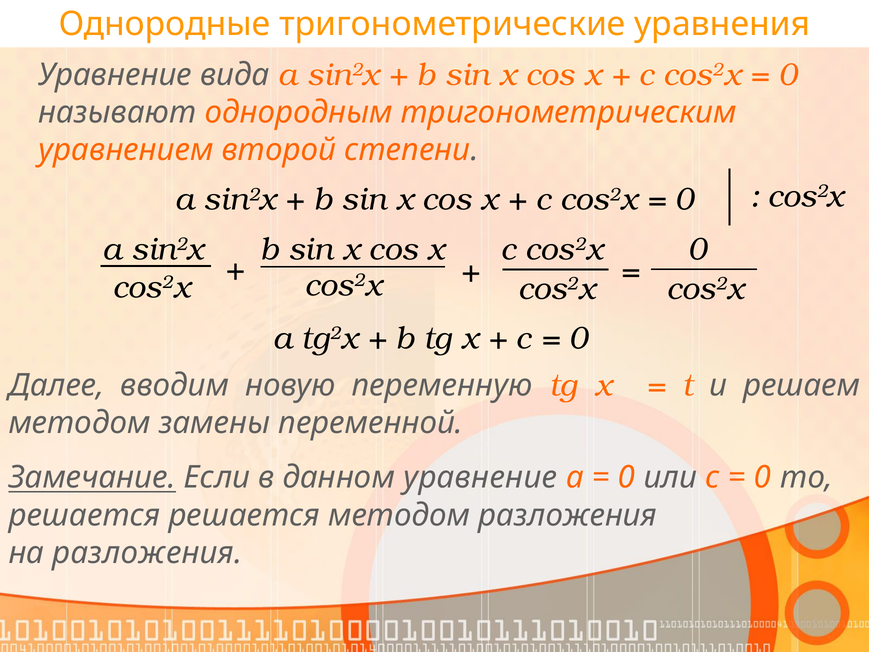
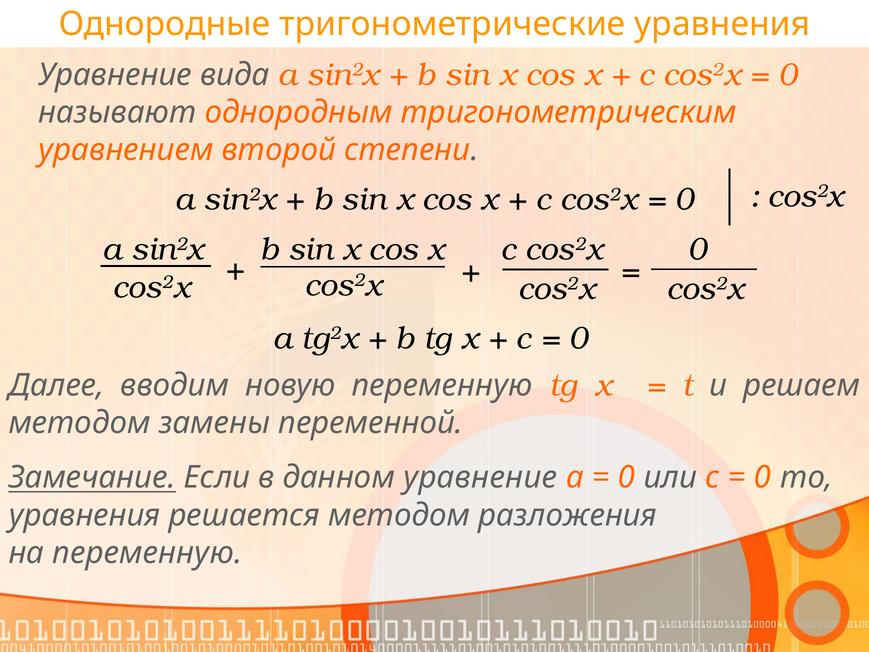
решается at (84, 515): решается -> уравнения
на разложения: разложения -> переменную
